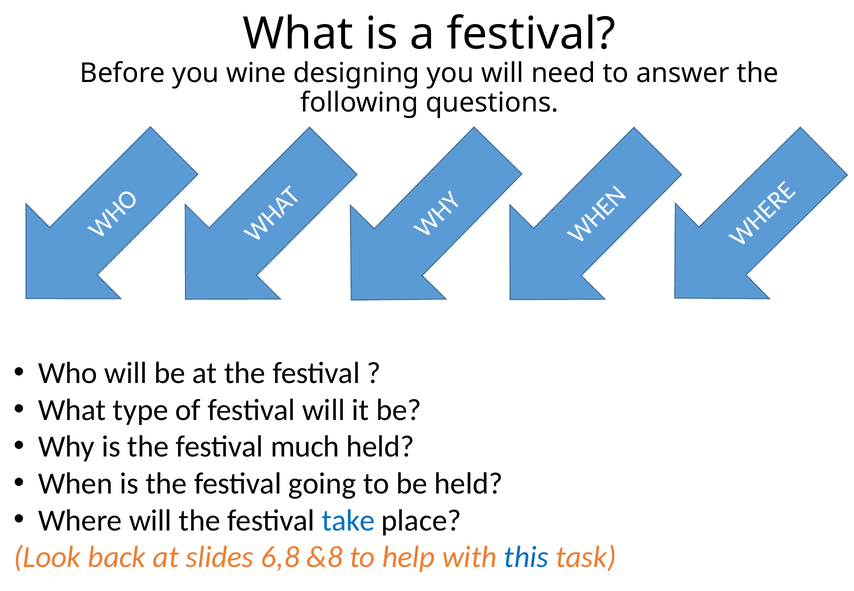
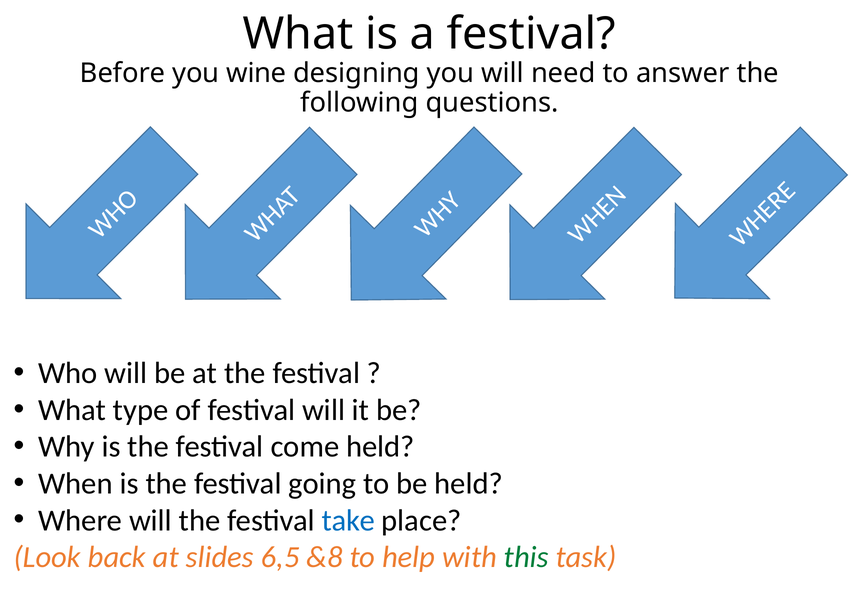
much: much -> come
6,8: 6,8 -> 6,5
this colour: blue -> green
